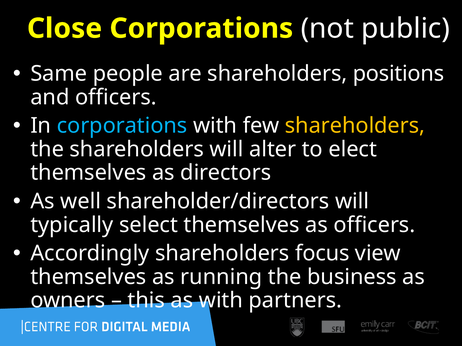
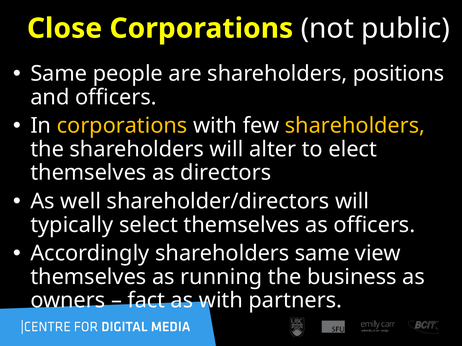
corporations at (122, 126) colour: light blue -> yellow
shareholders focus: focus -> same
this: this -> fact
